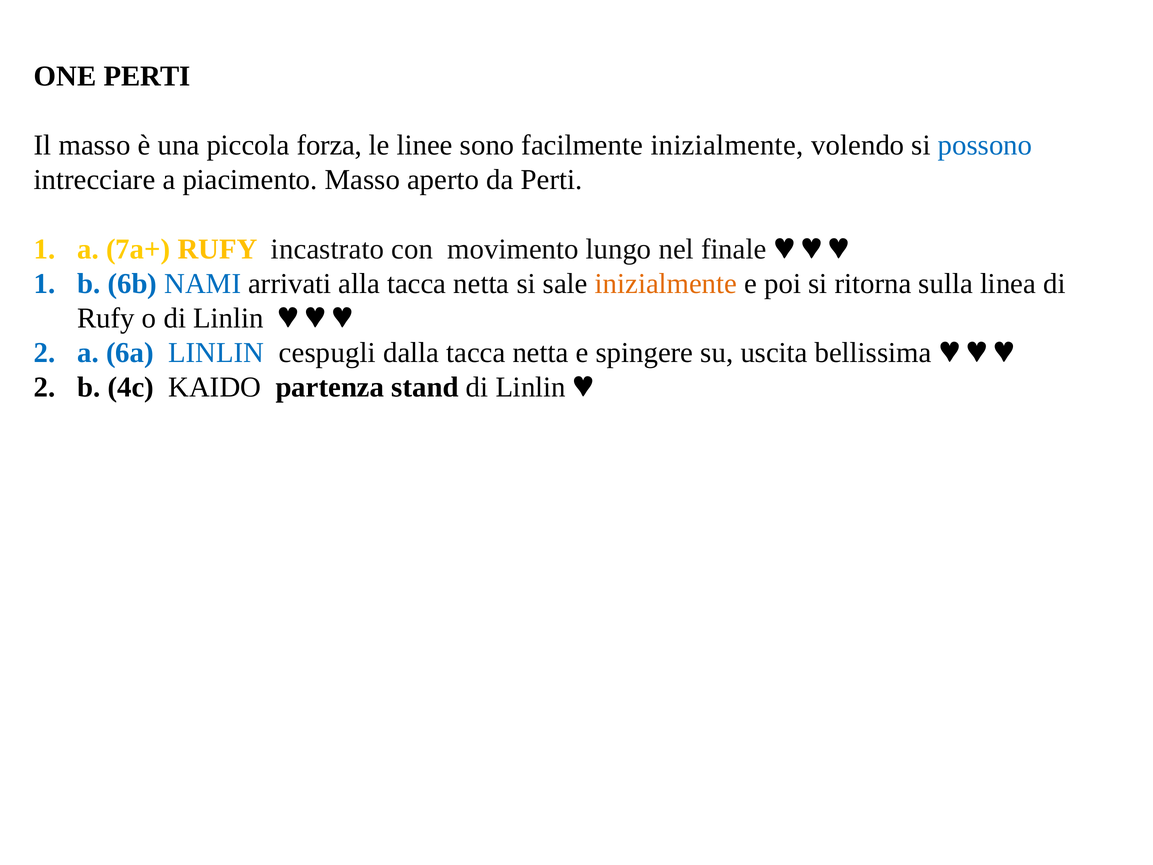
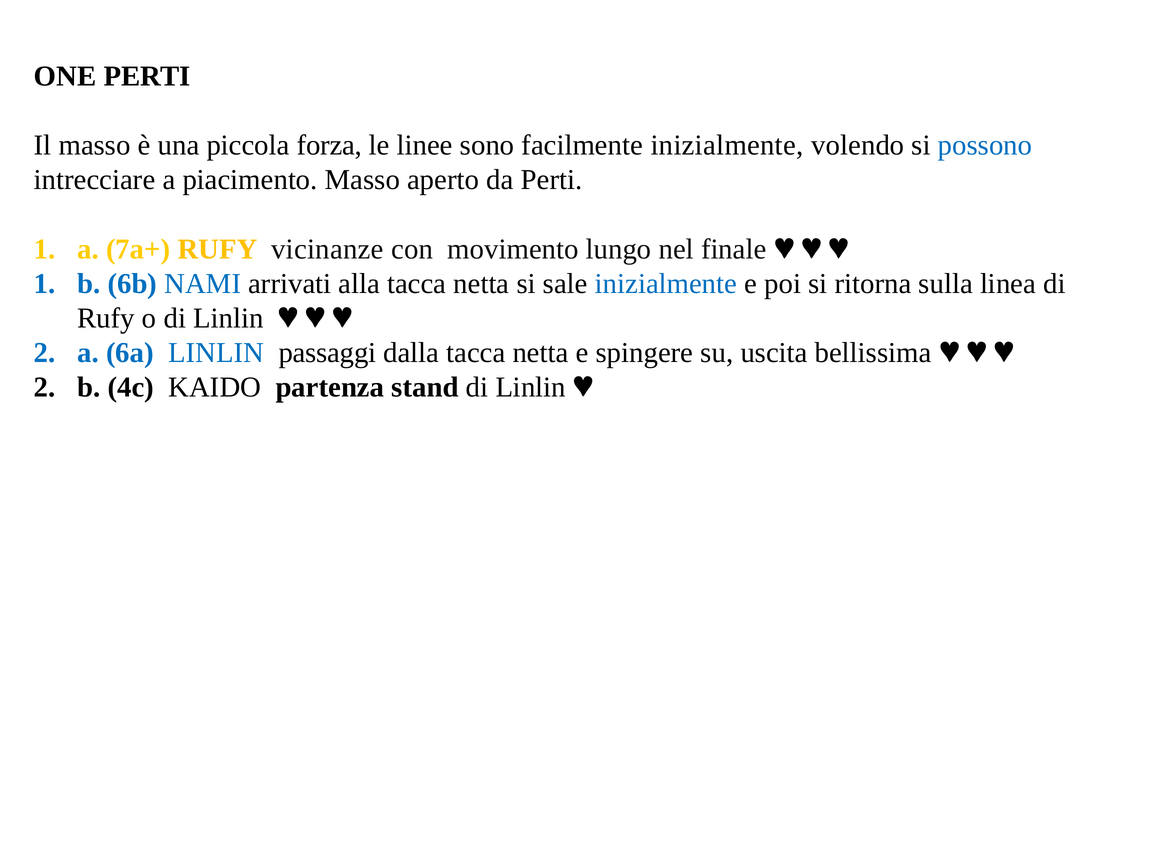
incastrato: incastrato -> vicinanze
inizialmente at (666, 284) colour: orange -> blue
cespugli: cespugli -> passaggi
